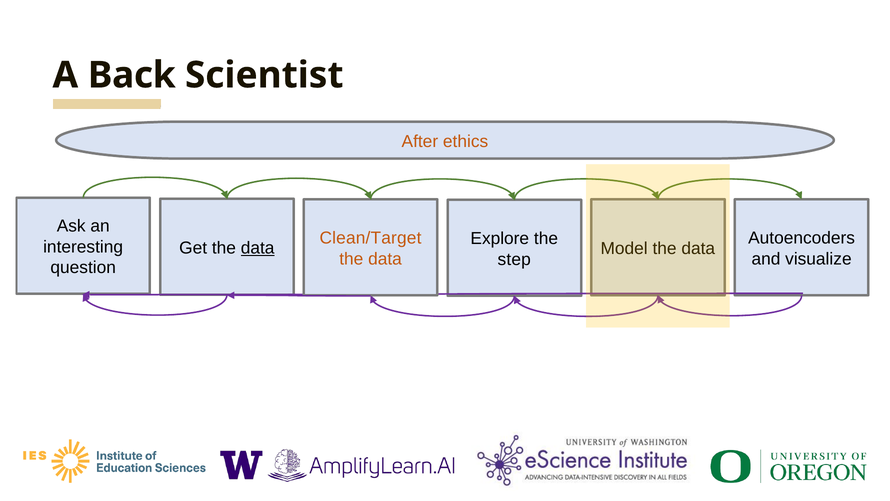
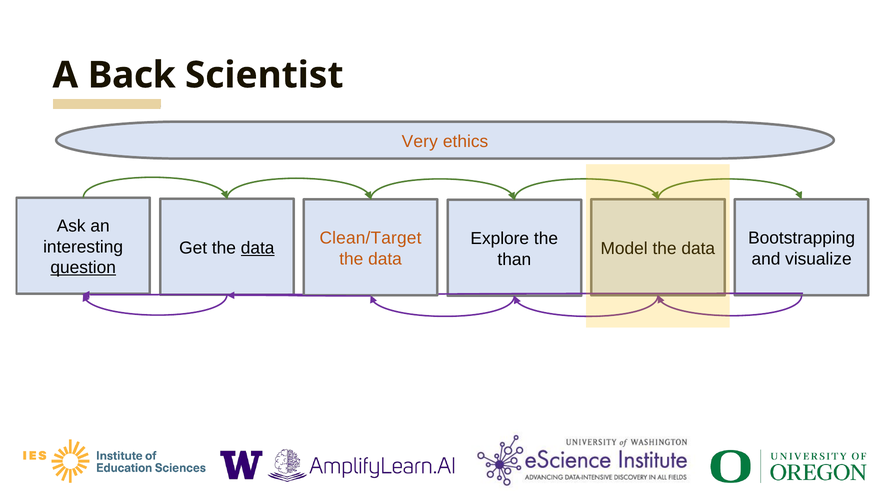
After: After -> Very
Autoencoders: Autoencoders -> Bootstrapping
step: step -> than
question underline: none -> present
